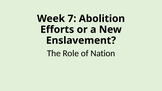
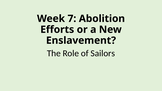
Nation: Nation -> Sailors
